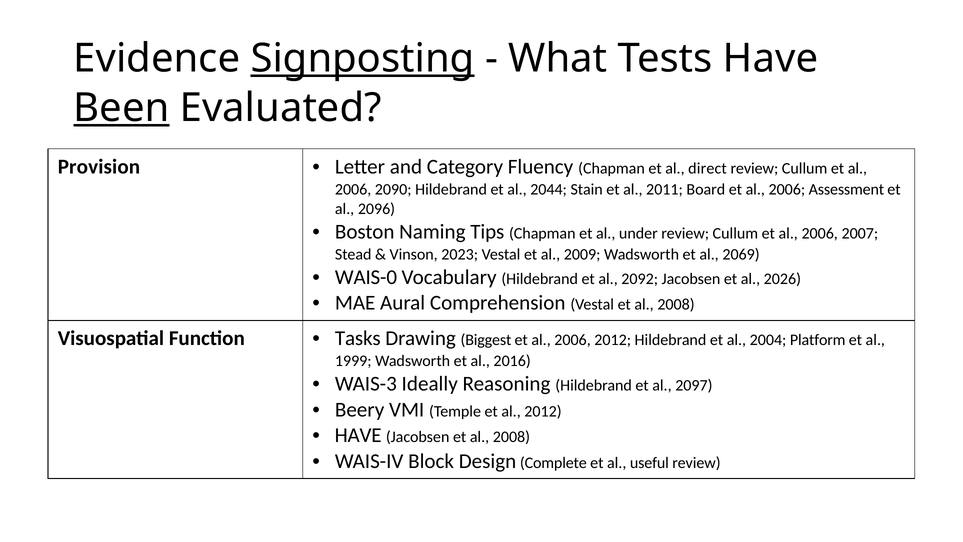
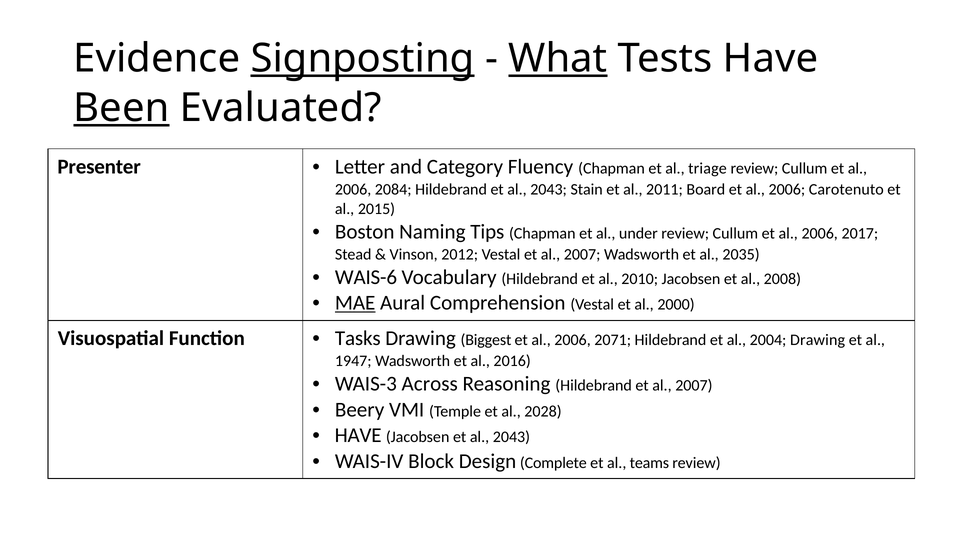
What underline: none -> present
Provision: Provision -> Presenter
direct: direct -> triage
2090: 2090 -> 2084
Hildebrand et al 2044: 2044 -> 2043
Assessment: Assessment -> Carotenuto
2096: 2096 -> 2015
2007: 2007 -> 2017
2023: 2023 -> 2012
Vestal et al 2009: 2009 -> 2007
2069: 2069 -> 2035
WAIS-0: WAIS-0 -> WAIS-6
2092: 2092 -> 2010
2026: 2026 -> 2008
MAE underline: none -> present
Vestal et al 2008: 2008 -> 2000
2006 2012: 2012 -> 2071
2004 Platform: Platform -> Drawing
1999: 1999 -> 1947
Ideally: Ideally -> Across
Hildebrand et al 2097: 2097 -> 2007
al 2012: 2012 -> 2028
Jacobsen et al 2008: 2008 -> 2043
useful: useful -> teams
